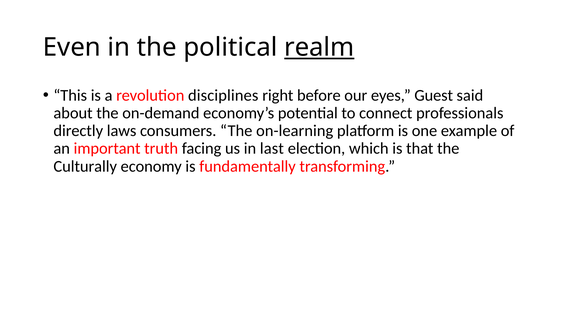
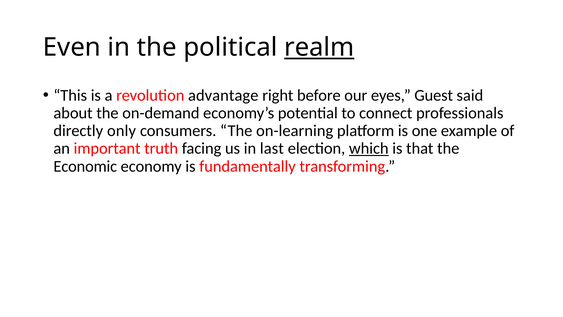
disciplines: disciplines -> advantage
laws: laws -> only
which underline: none -> present
Culturally: Culturally -> Economic
